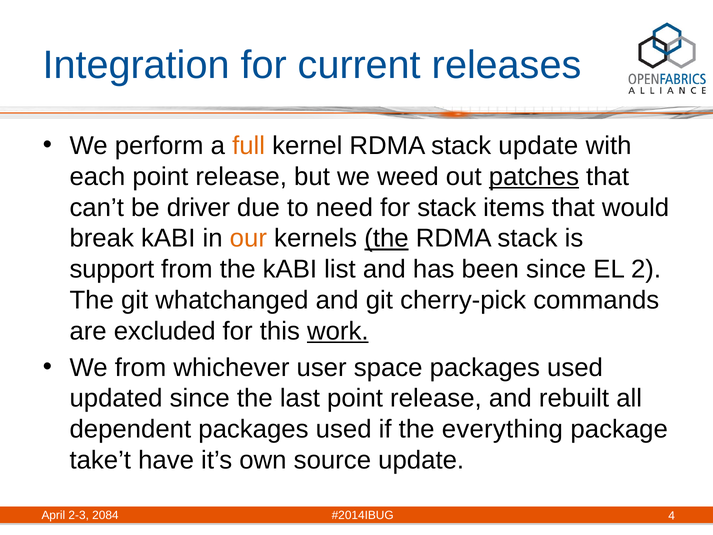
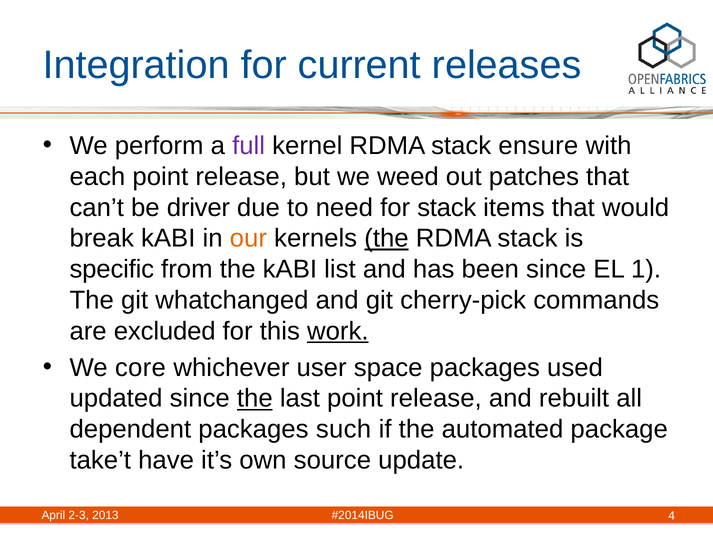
full colour: orange -> purple
stack update: update -> ensure
patches underline: present -> none
support: support -> specific
2: 2 -> 1
We from: from -> core
the at (255, 398) underline: none -> present
dependent packages used: used -> such
everything: everything -> automated
2084: 2084 -> 2013
